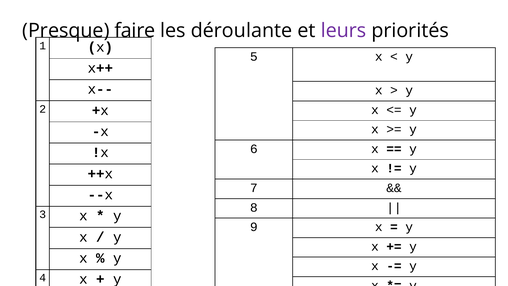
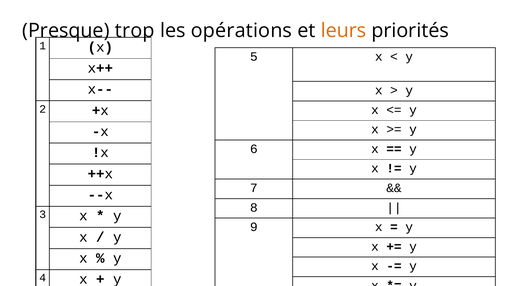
faire: faire -> trop
déroulante: déroulante -> opérations
leurs colour: purple -> orange
